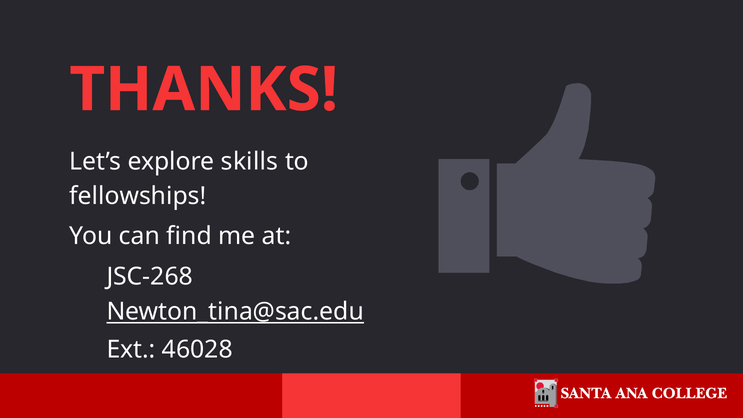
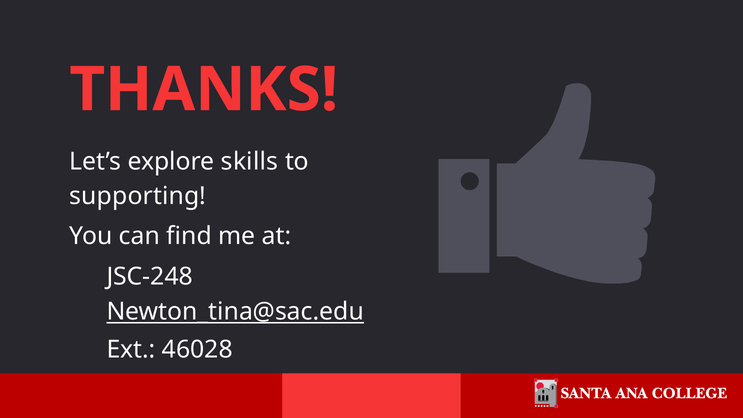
fellowships: fellowships -> supporting
JSC-268: JSC-268 -> JSC-248
